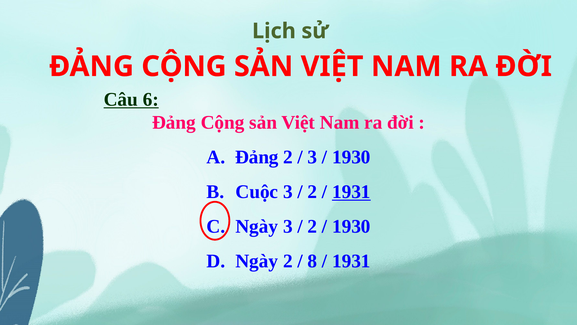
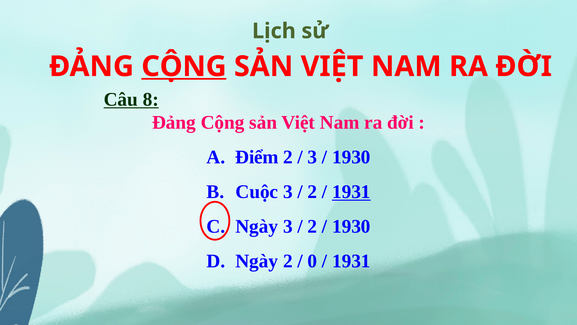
CỘNG at (184, 66) underline: none -> present
6: 6 -> 8
Đảng at (257, 157): Đảng -> Điểm
8: 8 -> 0
